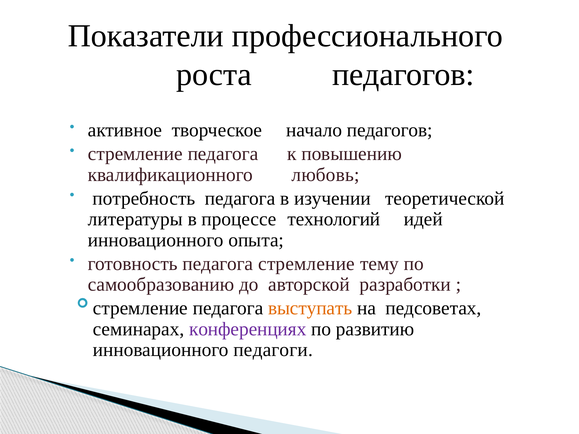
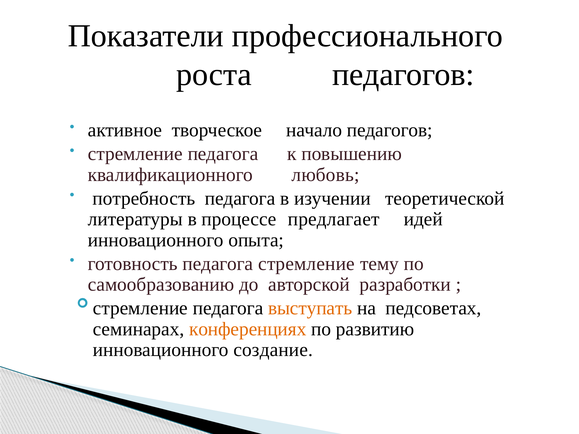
технологий: технологий -> предлагает
конференциях colour: purple -> orange
педагоги: педагоги -> создание
